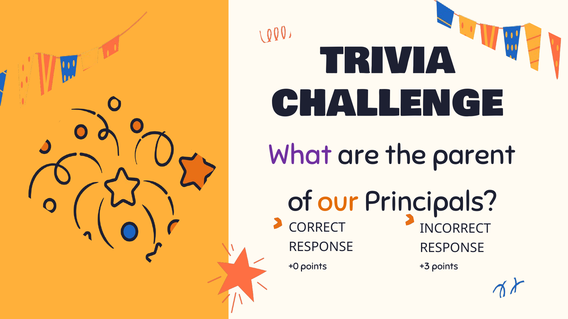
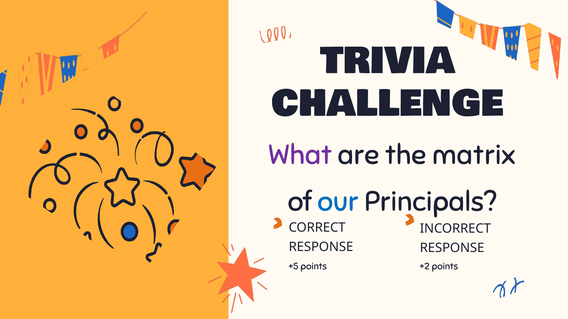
parent: parent -> matrix
our colour: orange -> blue
+0: +0 -> +5
+3: +3 -> +2
